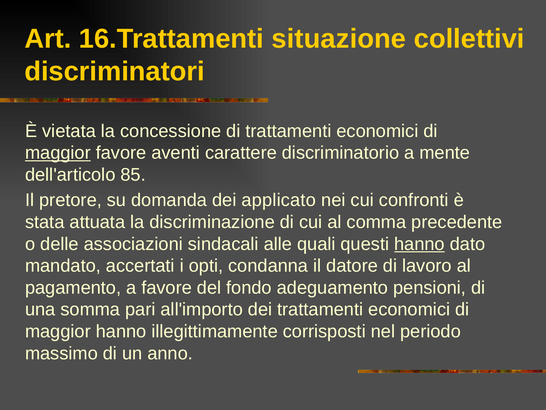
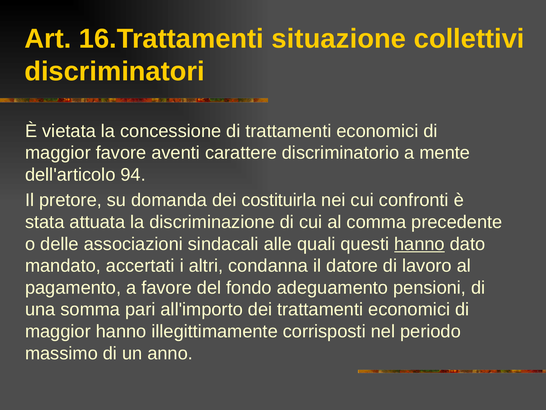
maggior at (58, 153) underline: present -> none
85: 85 -> 94
applicato: applicato -> costituirla
opti: opti -> altri
